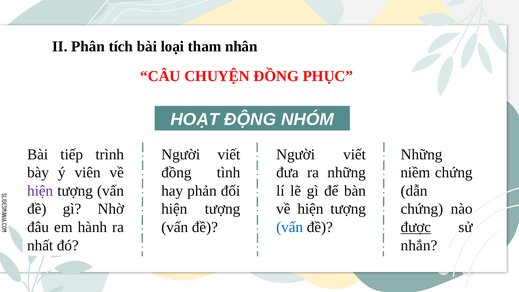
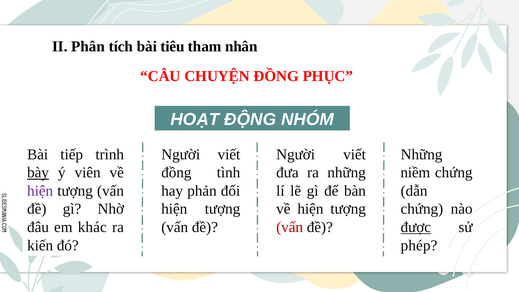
loại: loại -> tiêu
bày underline: none -> present
hành: hành -> khác
vấn at (290, 227) colour: blue -> red
nhất: nhất -> kiến
nhắn: nhắn -> phép
